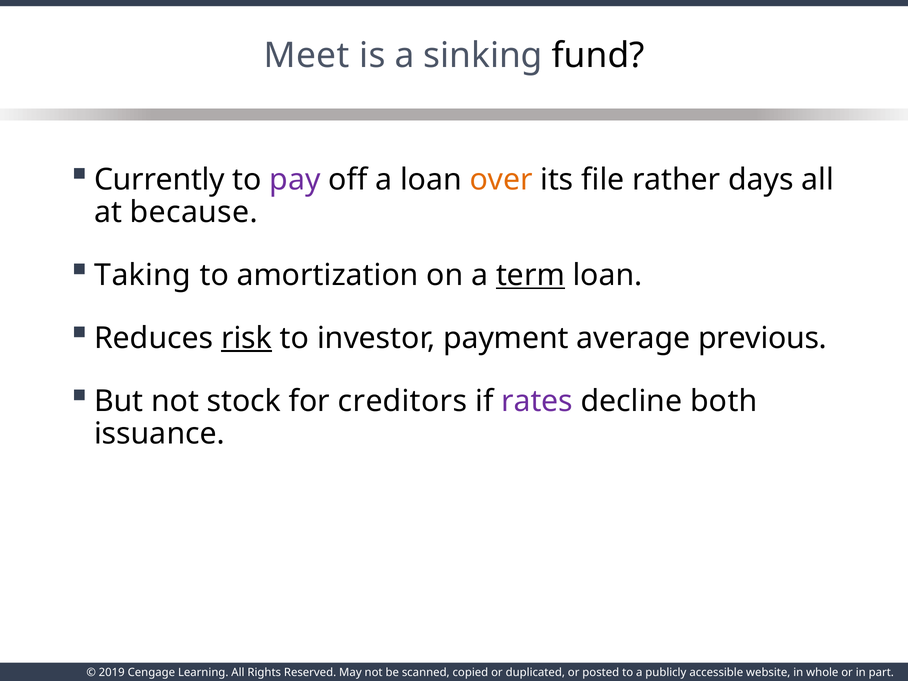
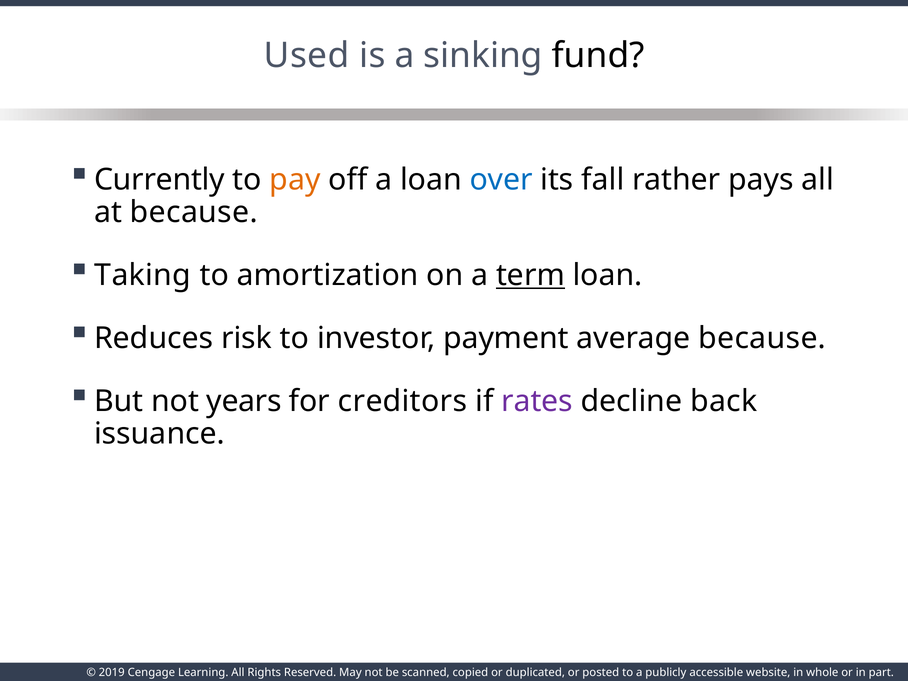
Meet: Meet -> Used
pay colour: purple -> orange
over colour: orange -> blue
file: file -> fall
days: days -> pays
risk underline: present -> none
average previous: previous -> because
stock: stock -> years
both: both -> back
